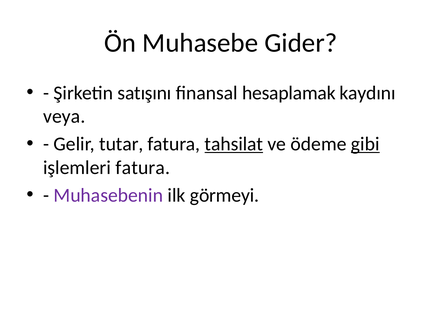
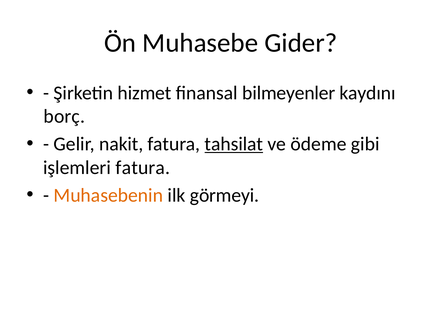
satışını: satışını -> hizmet
hesaplamak: hesaplamak -> bilmeyenler
veya: veya -> borç
tutar: tutar -> nakit
gibi underline: present -> none
Muhasebenin colour: purple -> orange
